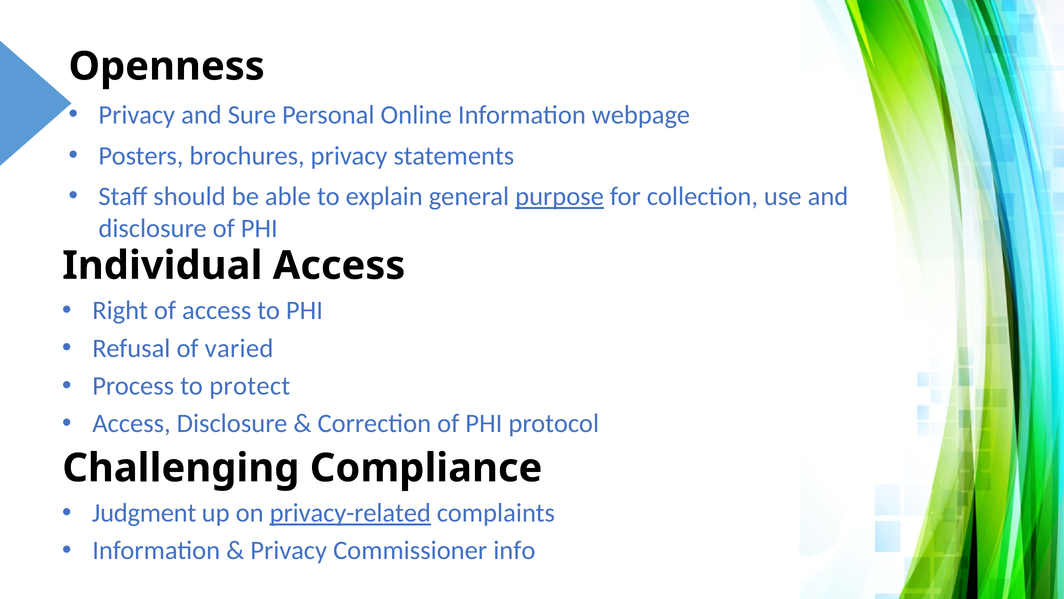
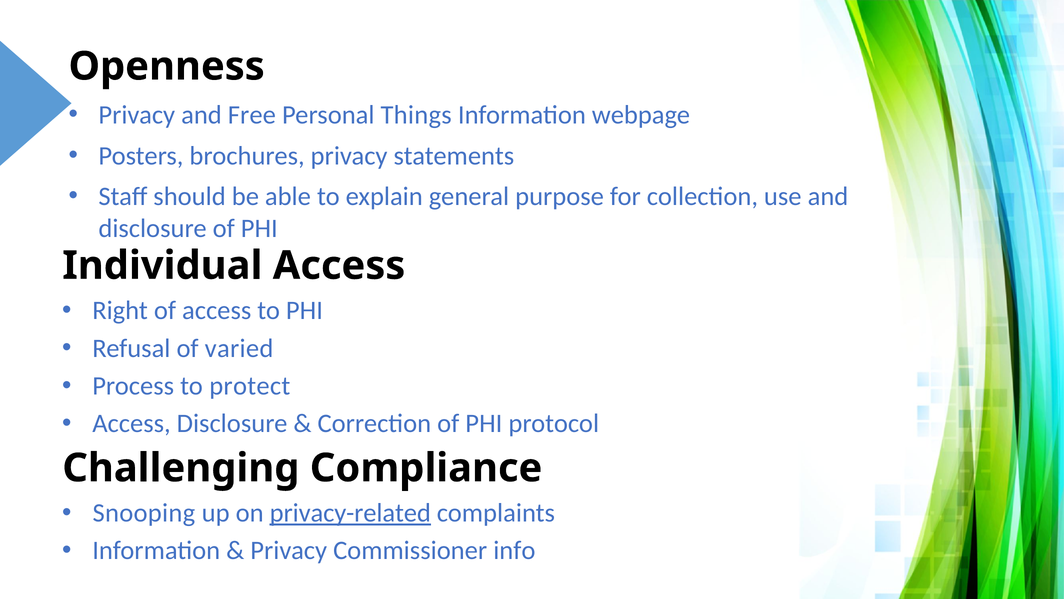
Sure: Sure -> Free
Online: Online -> Things
purpose underline: present -> none
Judgment: Judgment -> Snooping
